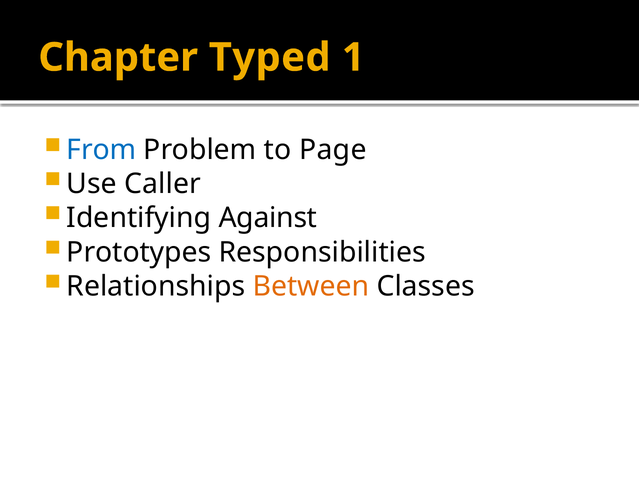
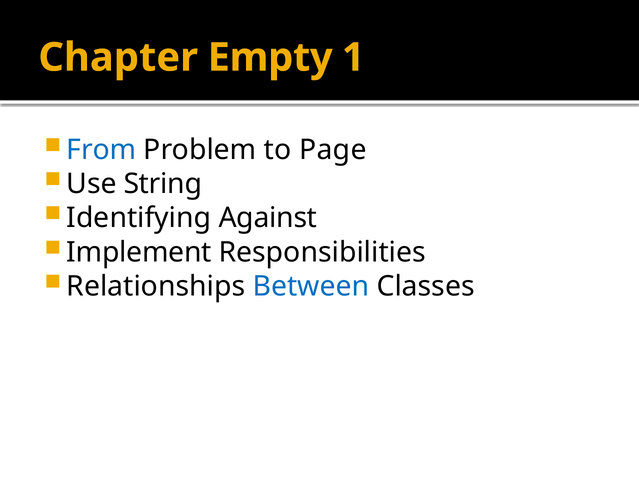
Typed: Typed -> Empty
Caller: Caller -> String
Prototypes: Prototypes -> Implement
Between colour: orange -> blue
